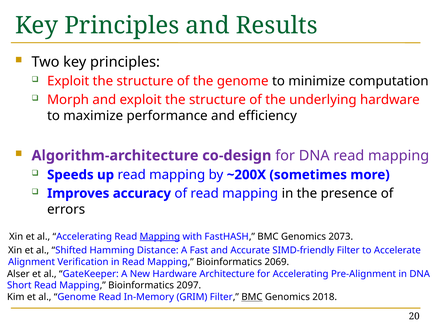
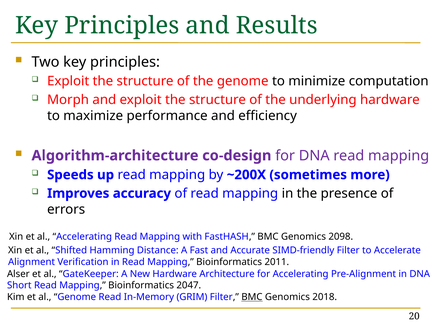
Mapping at (160, 237) underline: present -> none
2073: 2073 -> 2098
2069: 2069 -> 2011
2097: 2097 -> 2047
